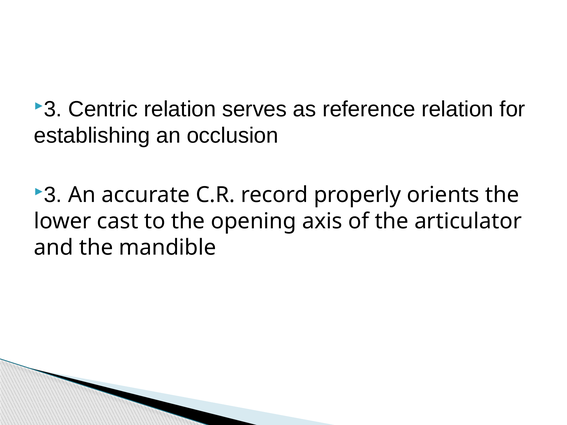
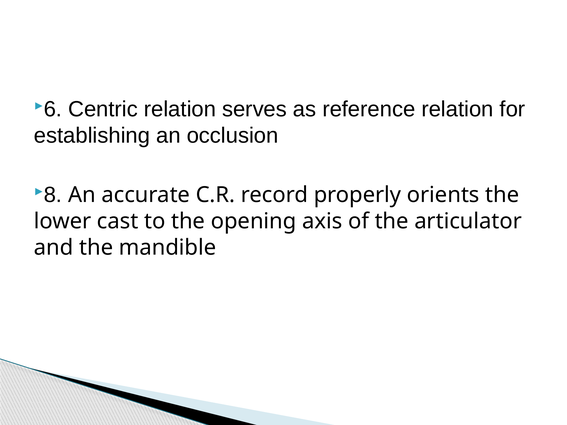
3 at (53, 109): 3 -> 6
3 at (53, 195): 3 -> 8
